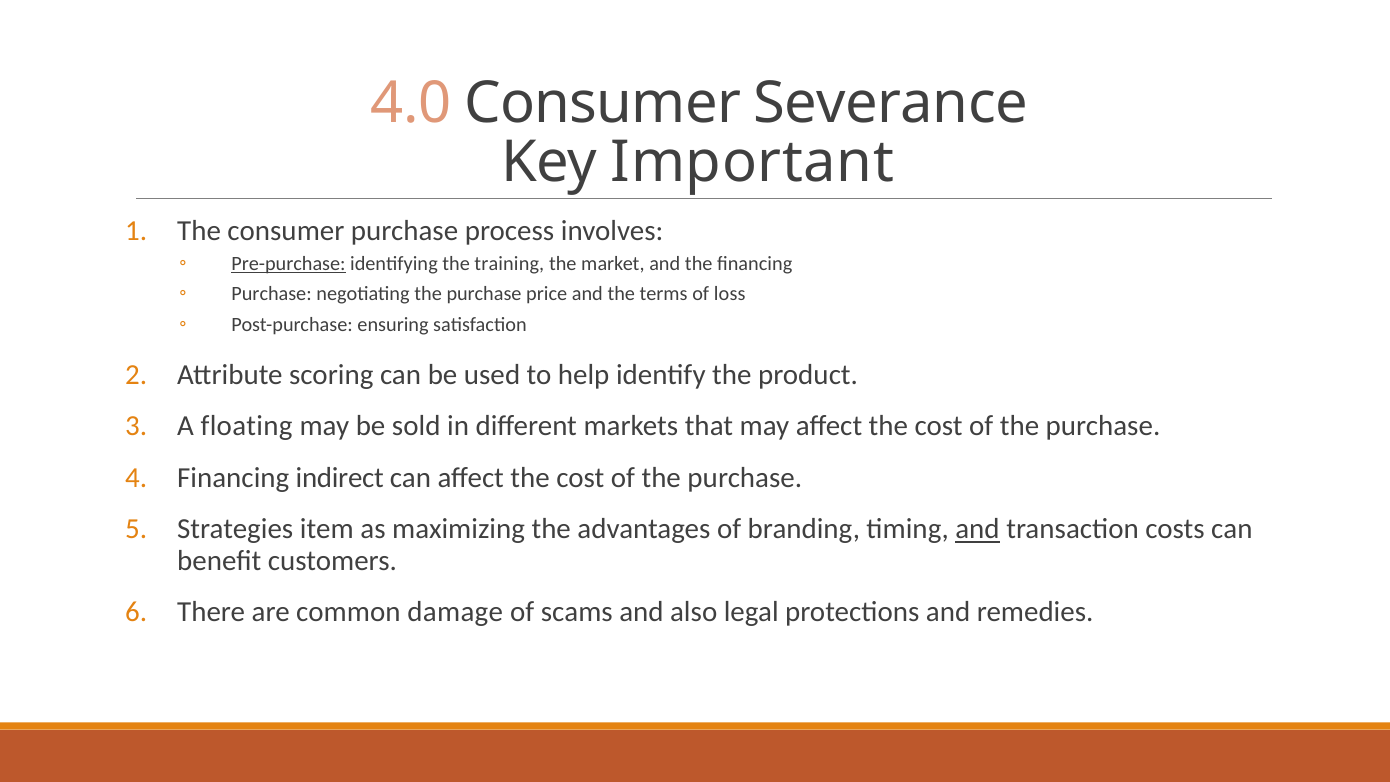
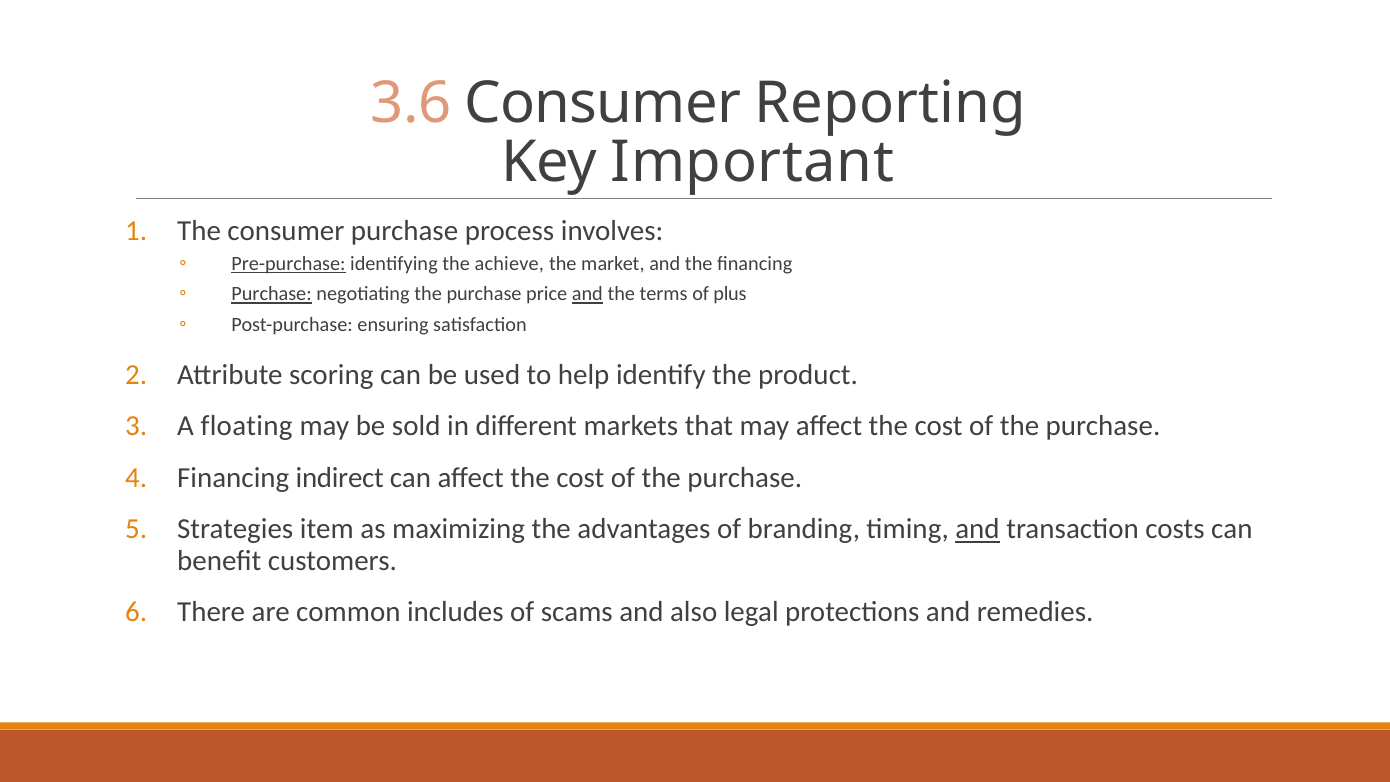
4.0: 4.0 -> 3.6
Severance: Severance -> Reporting
training: training -> achieve
Purchase at (272, 294) underline: none -> present
and at (587, 294) underline: none -> present
loss: loss -> plus
damage: damage -> includes
